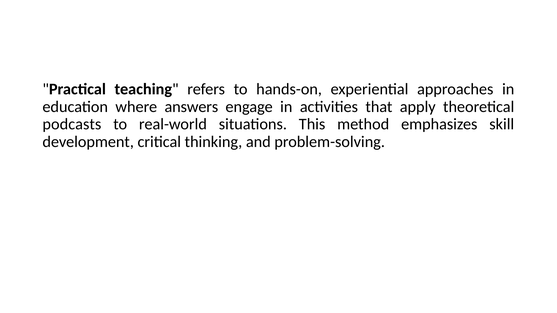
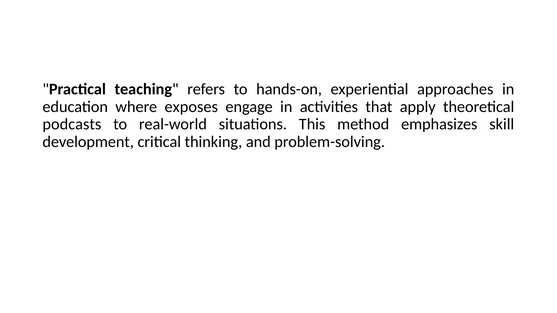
answers: answers -> exposes
